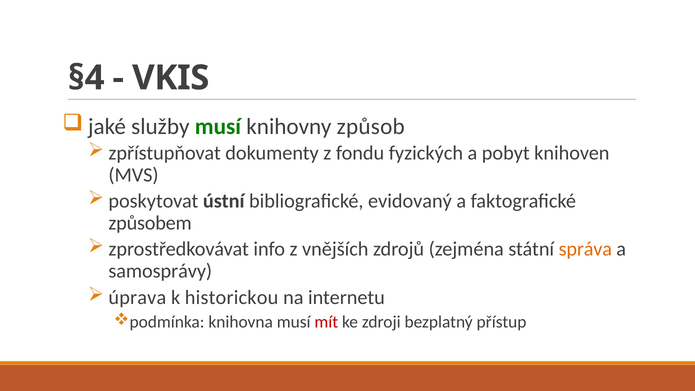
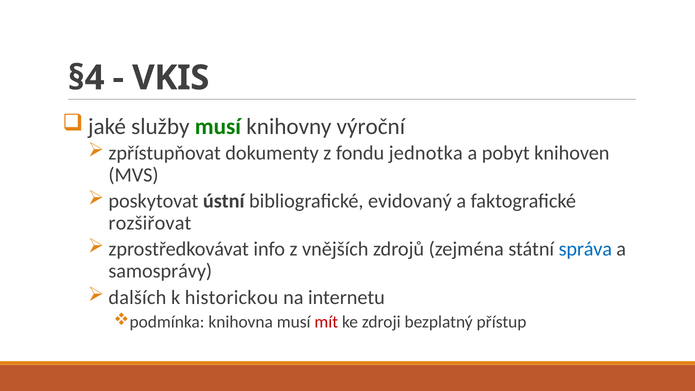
způsob: způsob -> výroční
fyzických: fyzických -> jednotka
způsobem: způsobem -> rozšiřovat
správa colour: orange -> blue
úprava: úprava -> dalších
